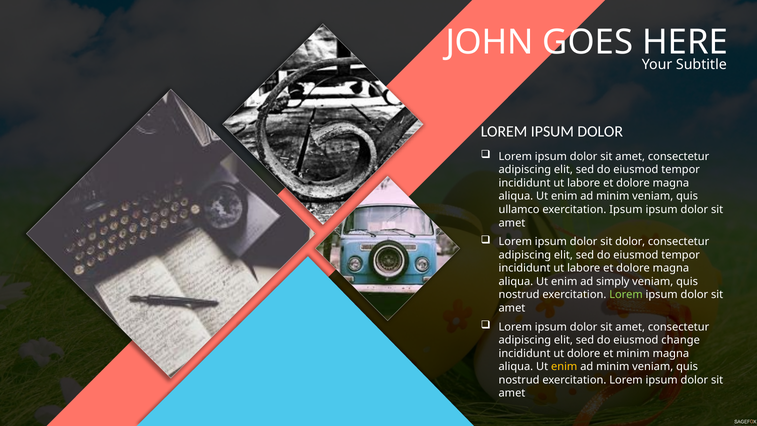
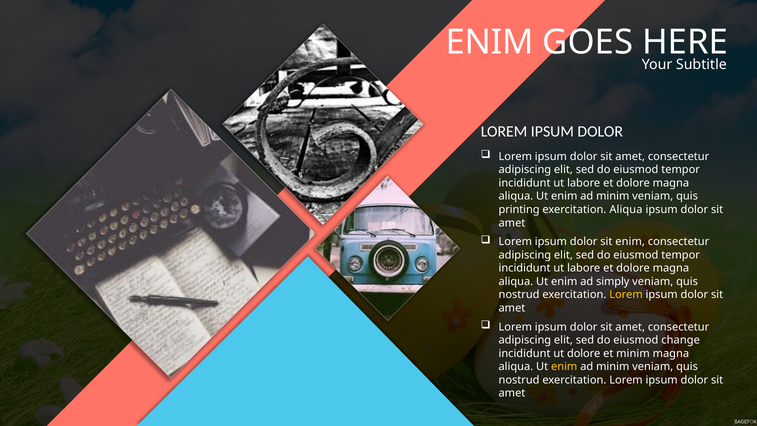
JOHN at (490, 42): JOHN -> ENIM
ullamco: ullamco -> printing
exercitation Ipsum: Ipsum -> Aliqua
sit dolor: dolor -> enim
Lorem at (626, 295) colour: light green -> yellow
